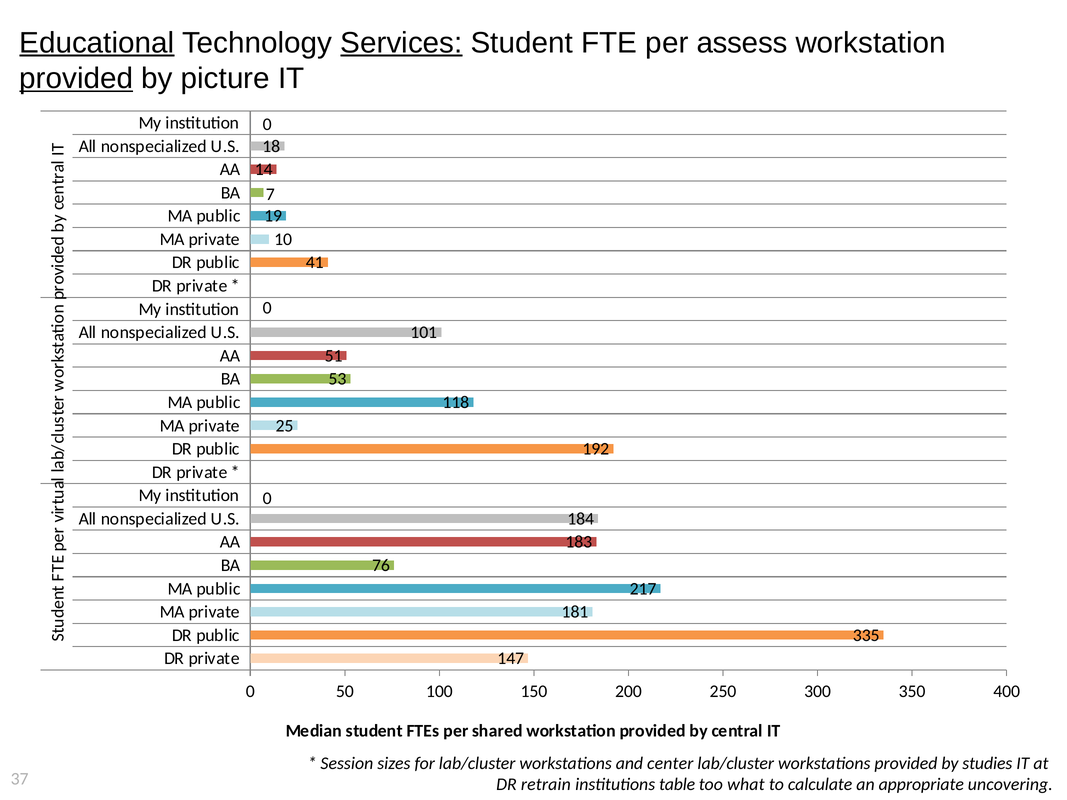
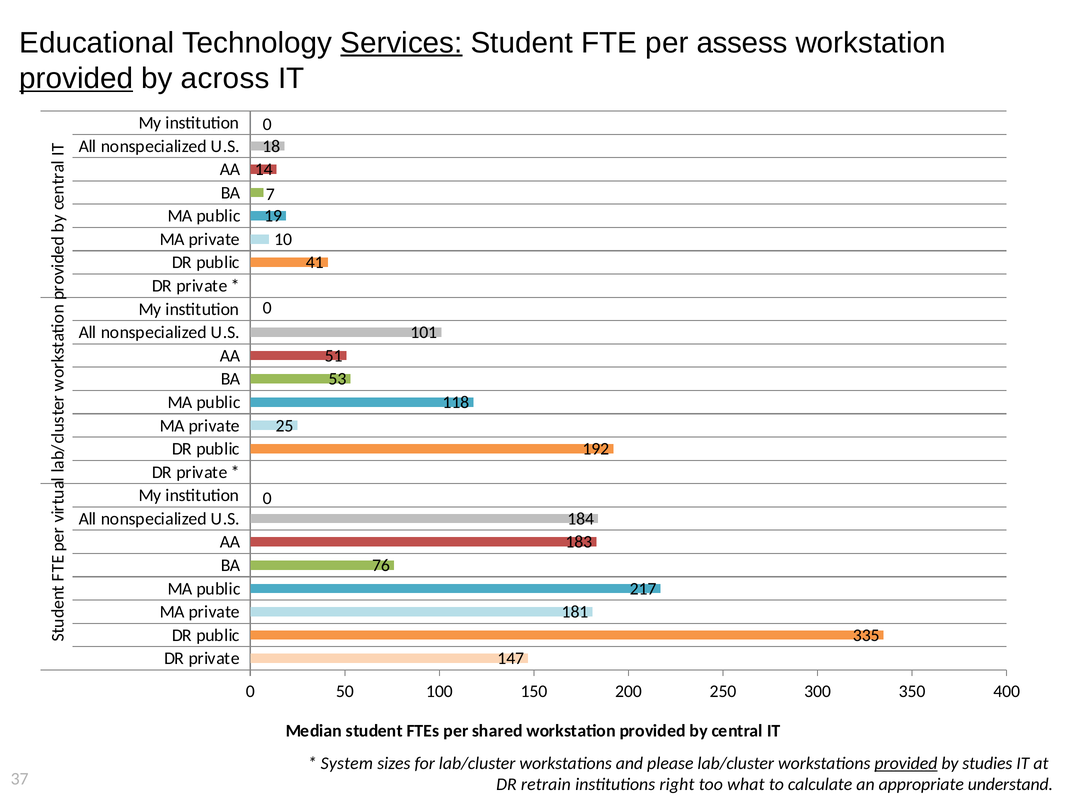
Educational underline: present -> none
picture: picture -> across
Session: Session -> System
center: center -> please
provided at (906, 764) underline: none -> present
table: table -> right
uncovering: uncovering -> understand
